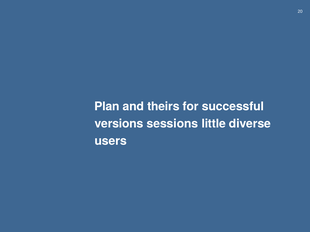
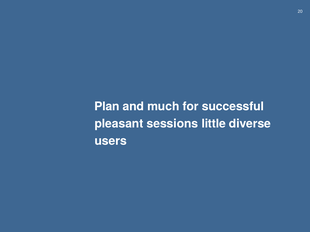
theirs: theirs -> much
versions: versions -> pleasant
